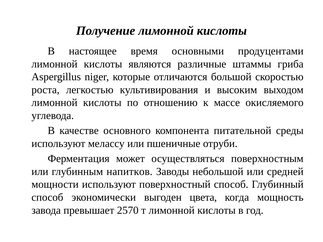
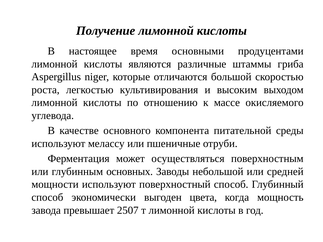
напитков: напитков -> основных
2570: 2570 -> 2507
